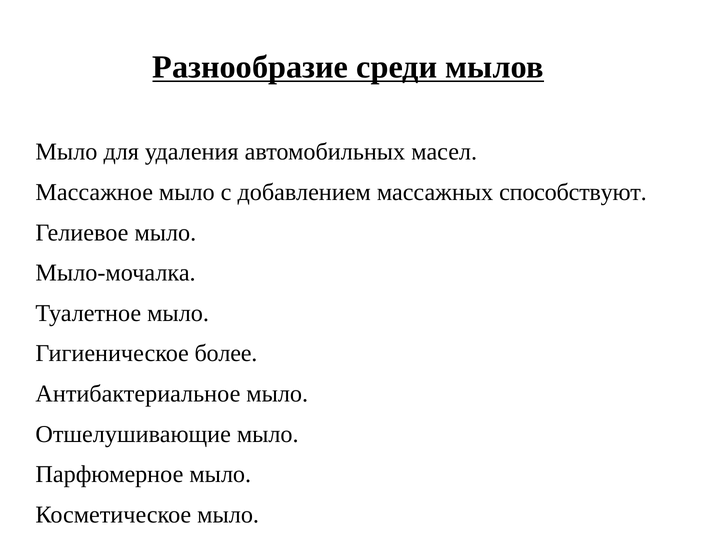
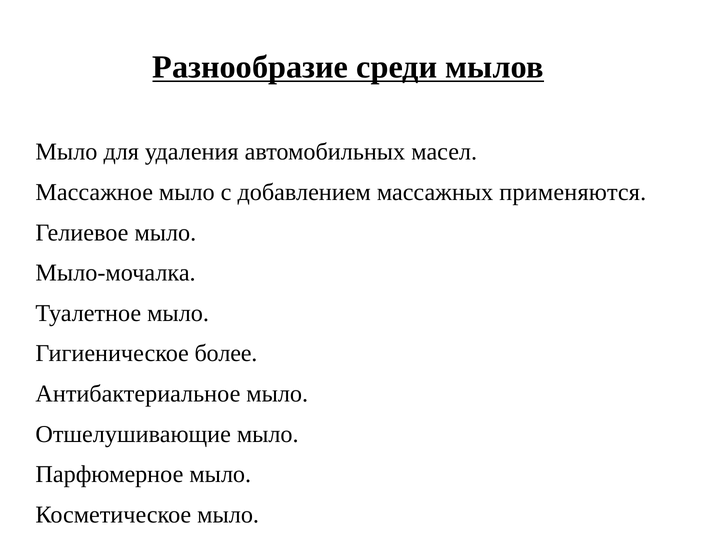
способствуют: способствуют -> применяются
